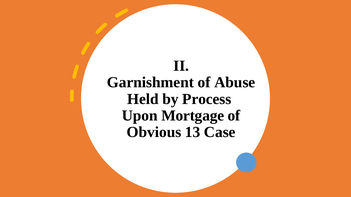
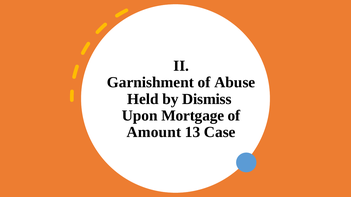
Process: Process -> Dismiss
Obvious: Obvious -> Amount
